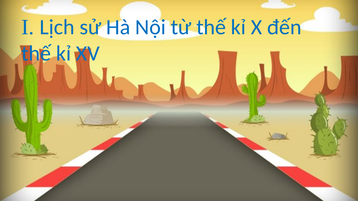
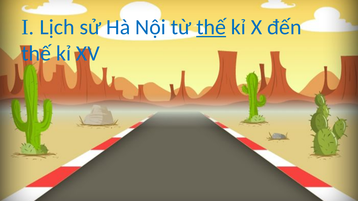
thế at (211, 27) underline: none -> present
